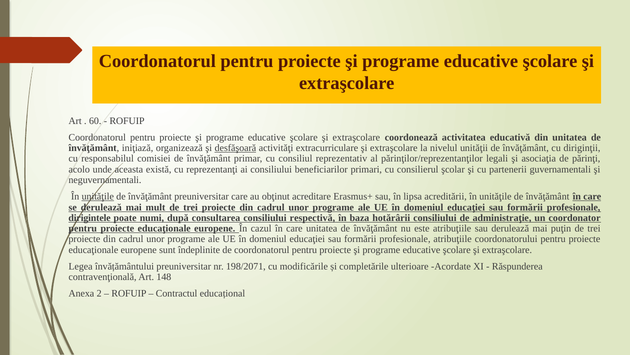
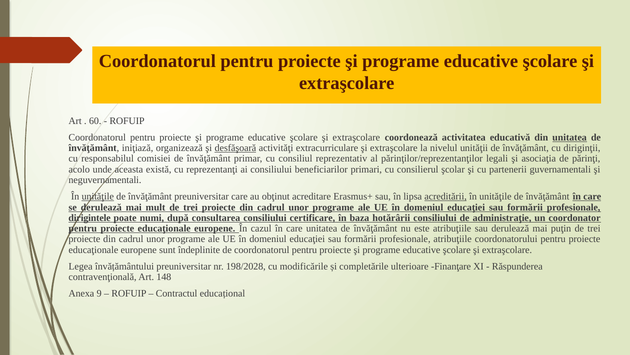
unitatea at (570, 137) underline: none -> present
acreditării underline: none -> present
respectivă: respectivă -> certificare
198/2071: 198/2071 -> 198/2028
Acordate: Acordate -> Finanţare
2: 2 -> 9
